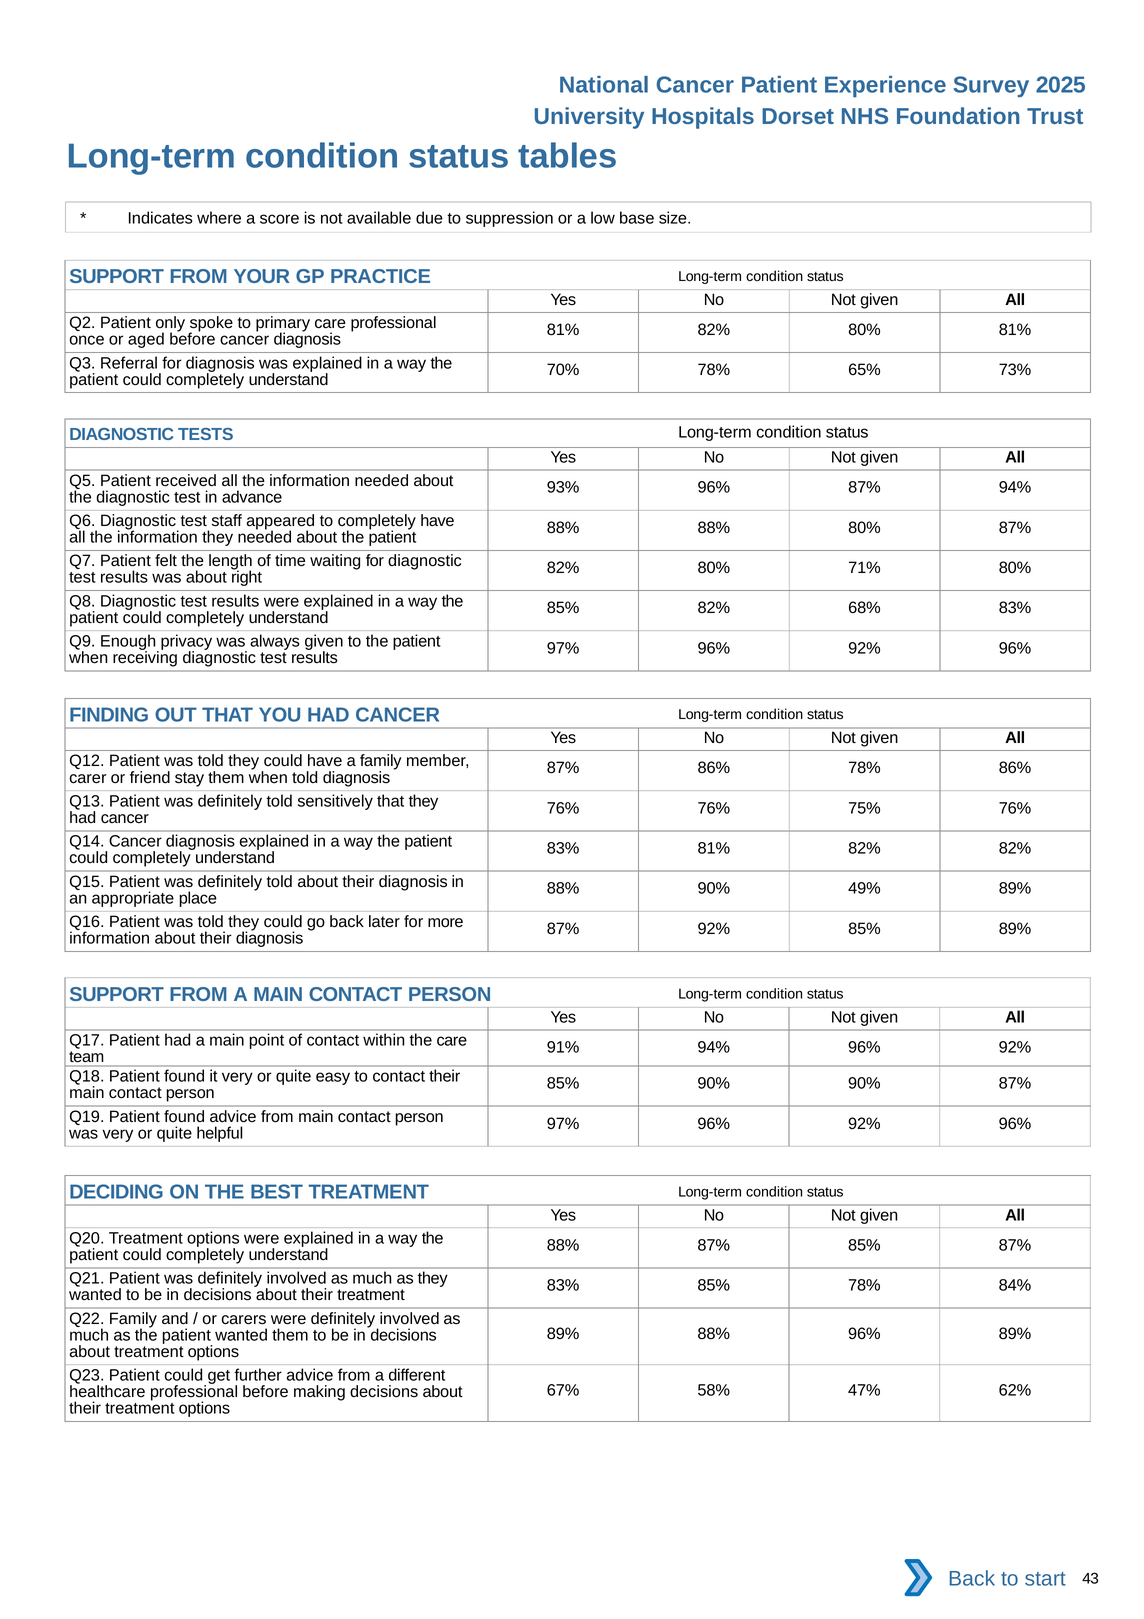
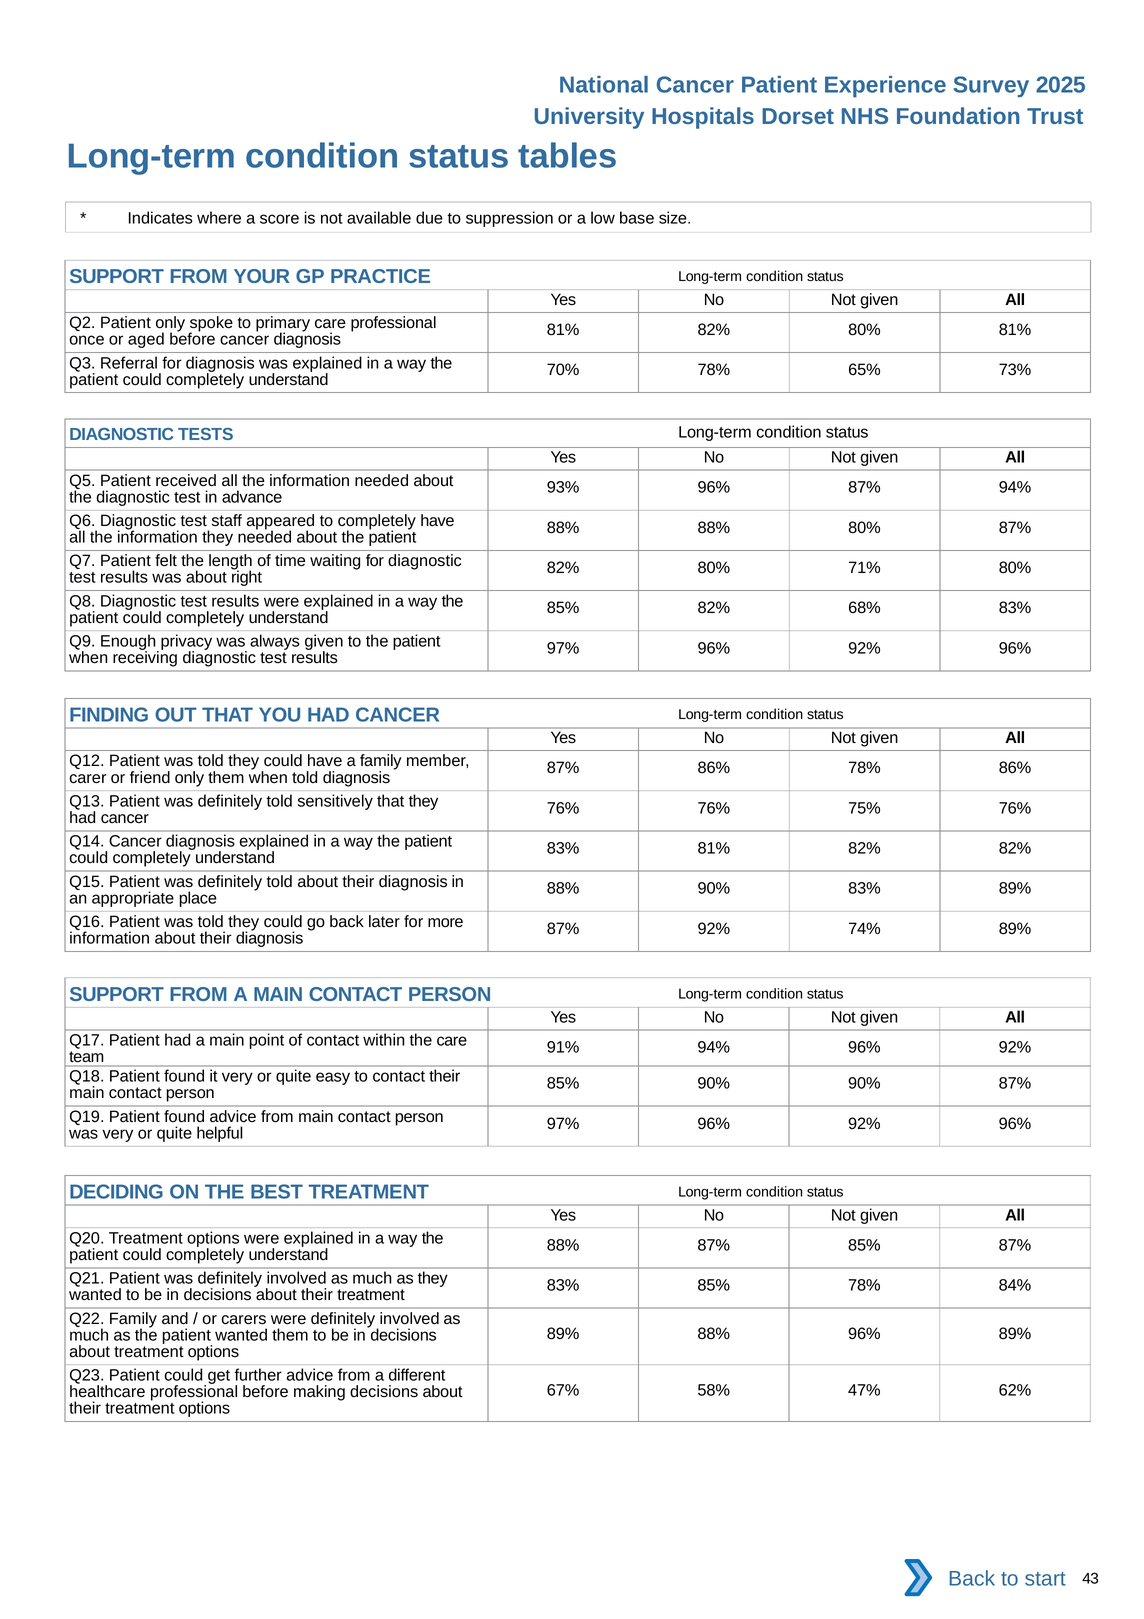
friend stay: stay -> only
90% 49%: 49% -> 83%
92% 85%: 85% -> 74%
